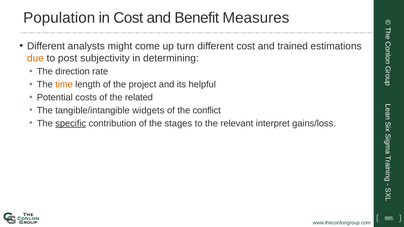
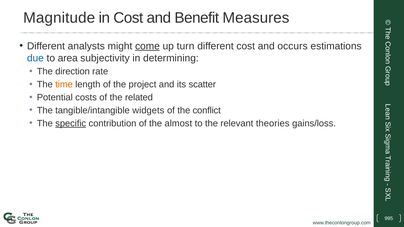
Population: Population -> Magnitude
come underline: none -> present
trained: trained -> occurs
due colour: orange -> blue
post: post -> area
helpful: helpful -> scatter
stages: stages -> almost
interpret: interpret -> theories
